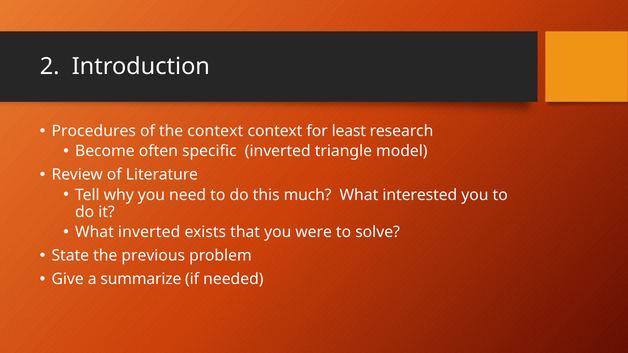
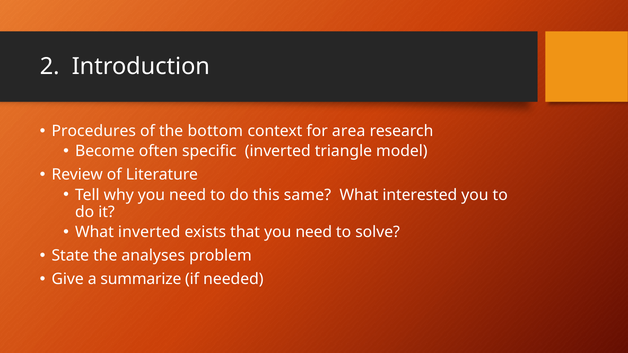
the context: context -> bottom
least: least -> area
much: much -> same
that you were: were -> need
previous: previous -> analyses
